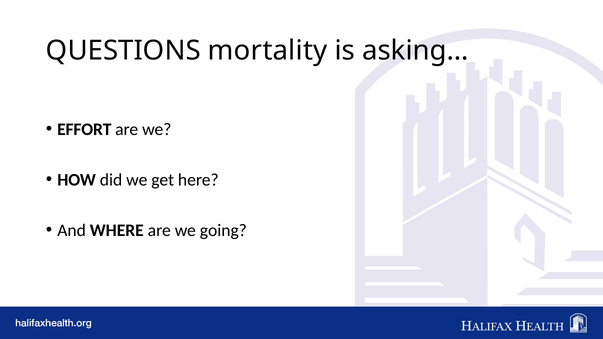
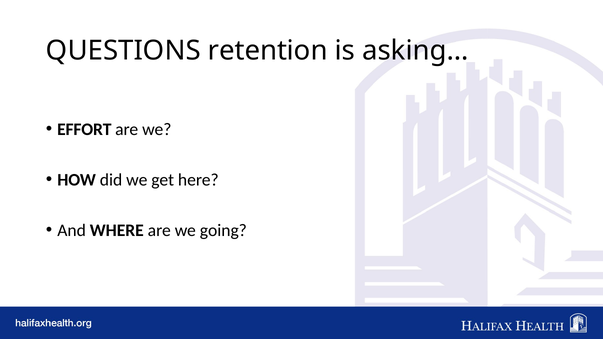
mortality: mortality -> retention
